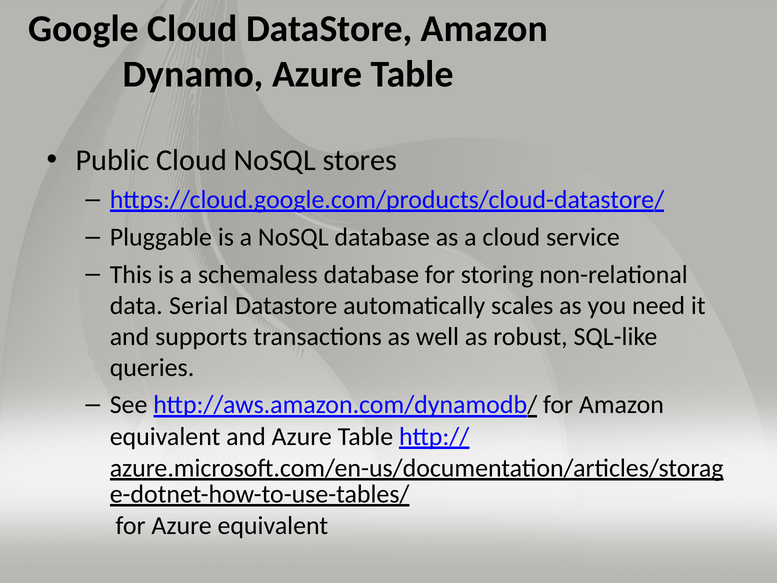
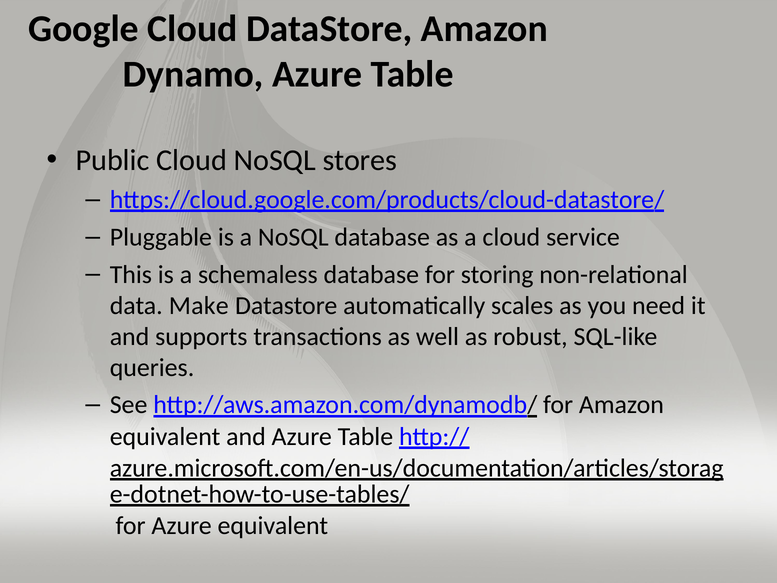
Serial: Serial -> Make
